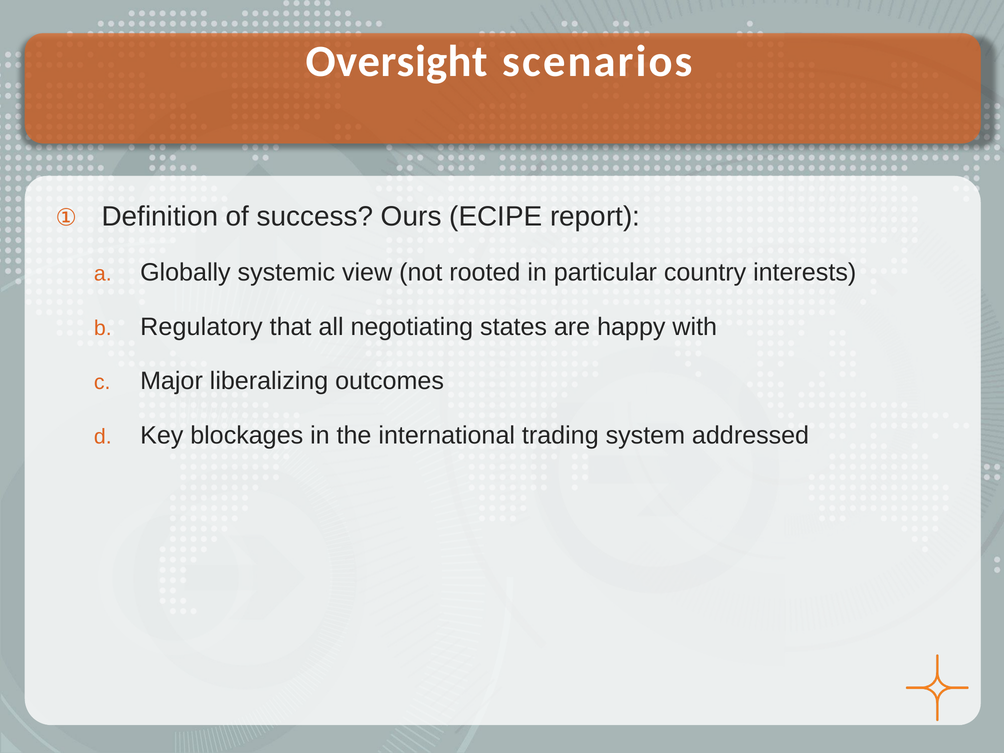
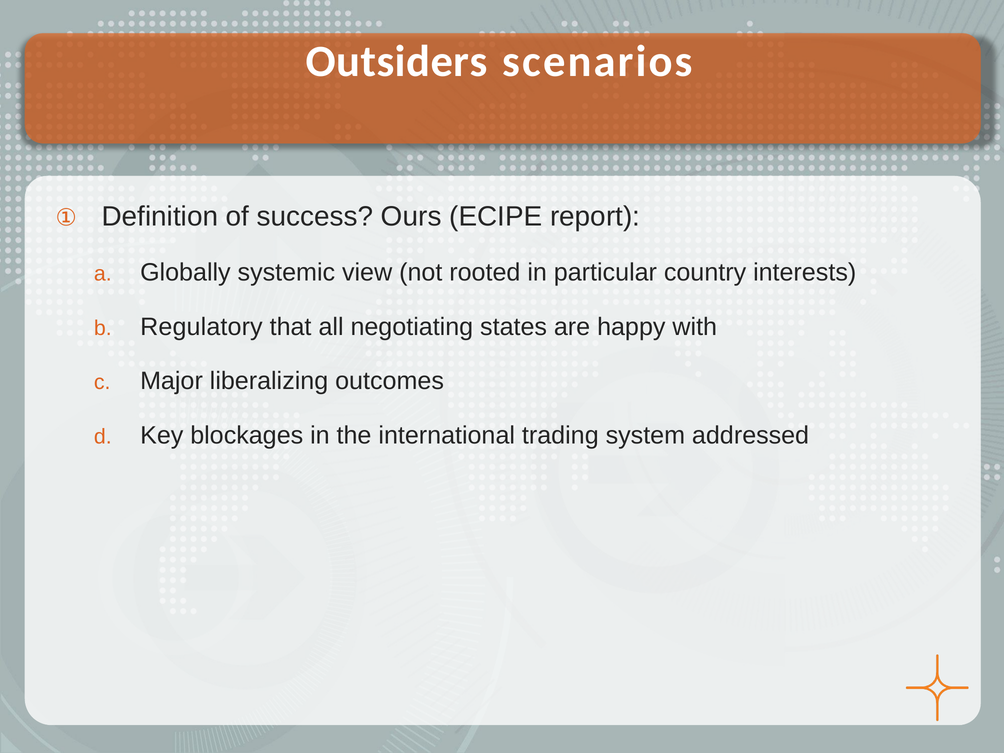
Oversight: Oversight -> Outsiders
